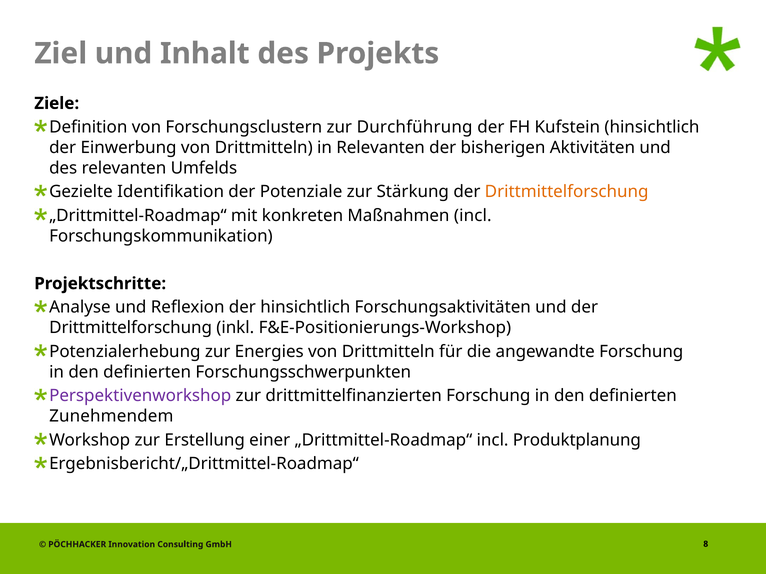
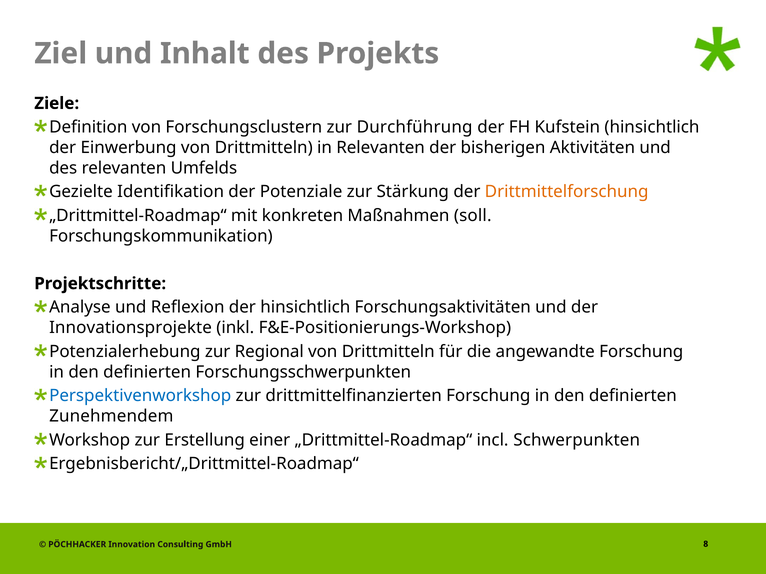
Maßnahmen incl: incl -> soll
Drittmittelforschung at (131, 328): Drittmittelforschung -> Innovationsprojekte
Energies: Energies -> Regional
Perspektivenworkshop colour: purple -> blue
Produktplanung: Produktplanung -> Schwerpunkten
